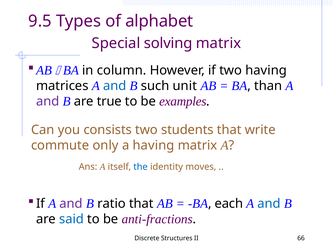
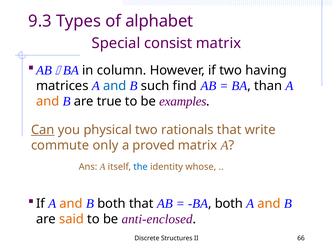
9.5: 9.5 -> 9.3
solving: solving -> consist
unit: unit -> find
and at (48, 101) colour: purple -> orange
Can underline: none -> present
consists: consists -> physical
students: students -> rationals
a having: having -> proved
moves: moves -> whose
and at (71, 203) colour: purple -> orange
B ratio: ratio -> both
each at (229, 203): each -> both
and at (269, 203) colour: blue -> orange
said colour: blue -> orange
anti-fractions: anti-fractions -> anti-enclosed
